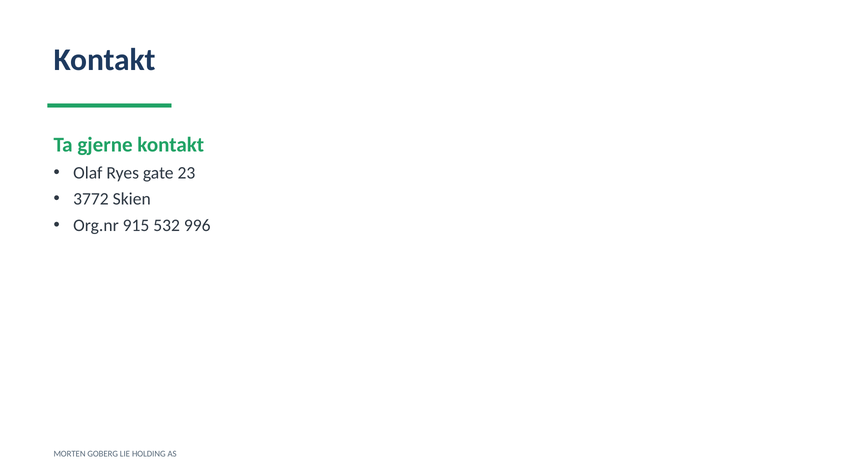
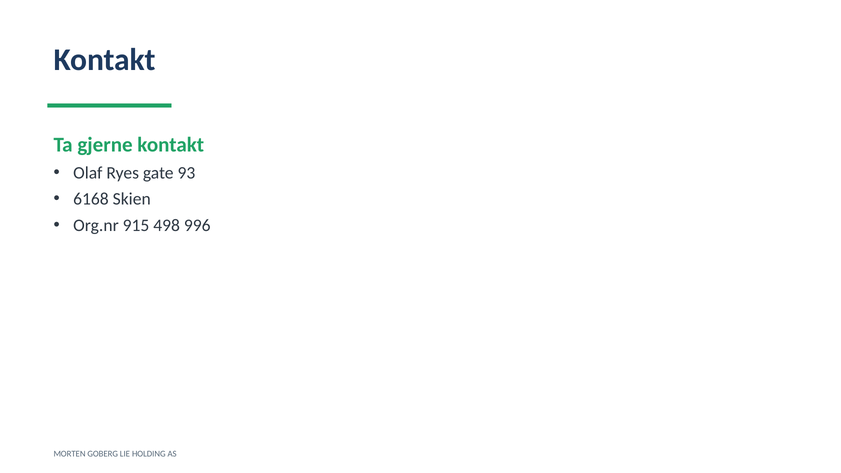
23: 23 -> 93
3772: 3772 -> 6168
532: 532 -> 498
